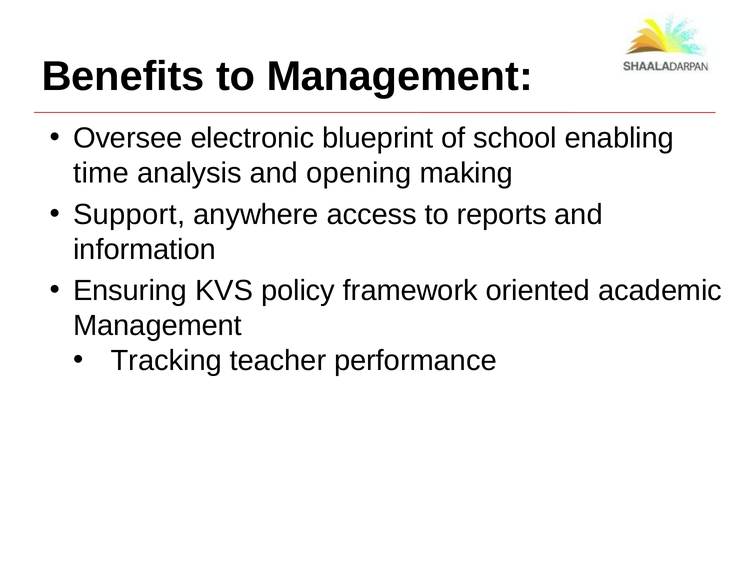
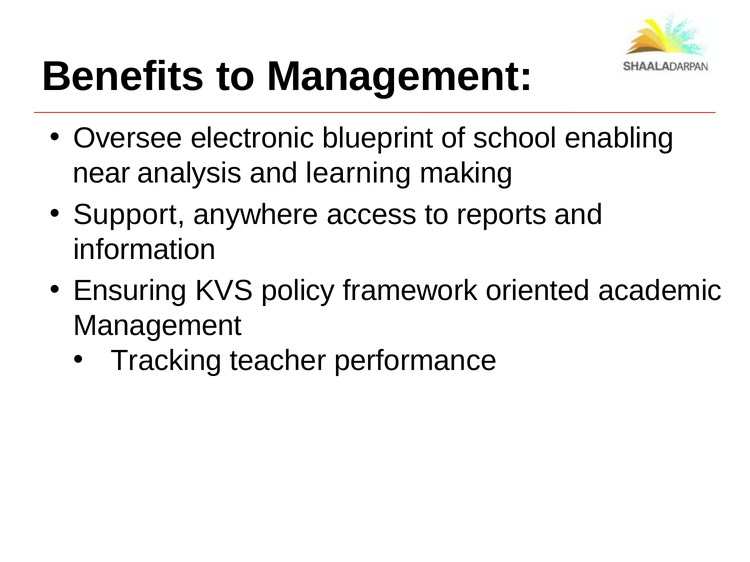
time: time -> near
opening: opening -> learning
